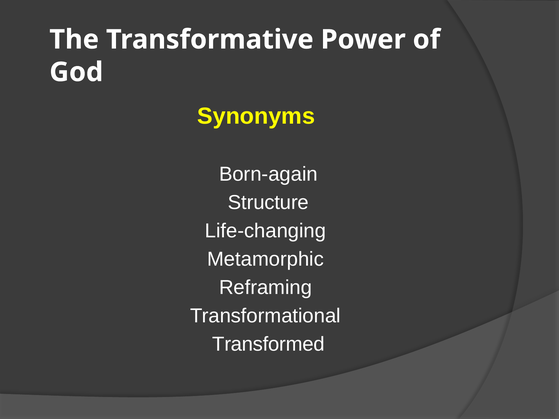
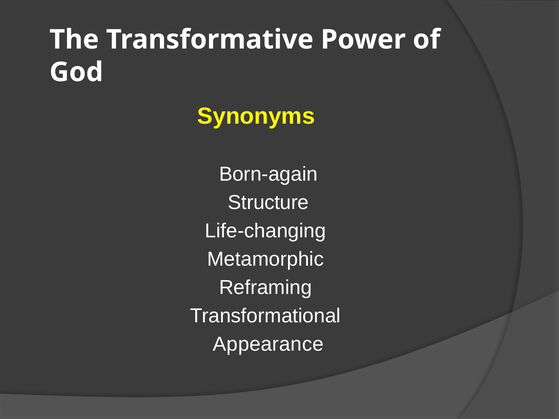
Transformed: Transformed -> Appearance
